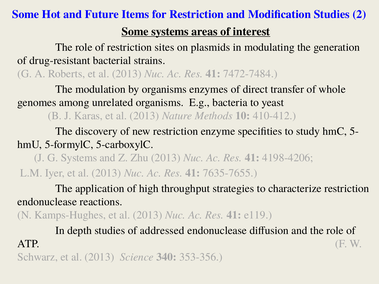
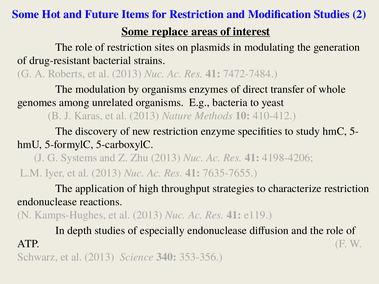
Some systems: systems -> replace
addressed: addressed -> especially
